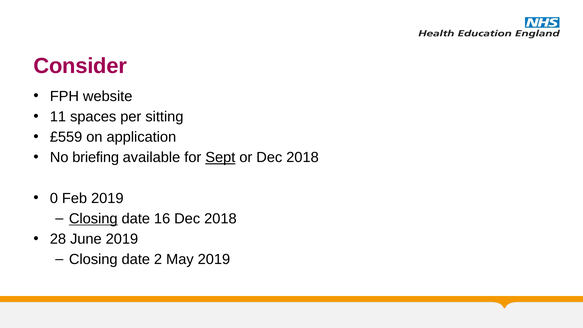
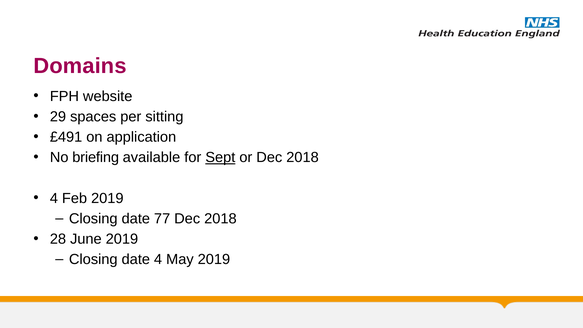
Consider: Consider -> Domains
11: 11 -> 29
£559: £559 -> £491
0 at (54, 198): 0 -> 4
Closing at (93, 219) underline: present -> none
16: 16 -> 77
date 2: 2 -> 4
